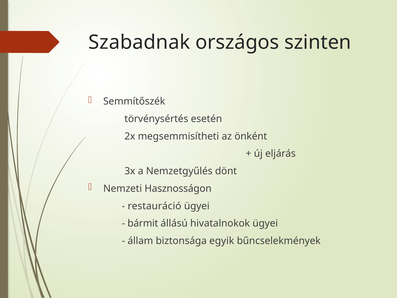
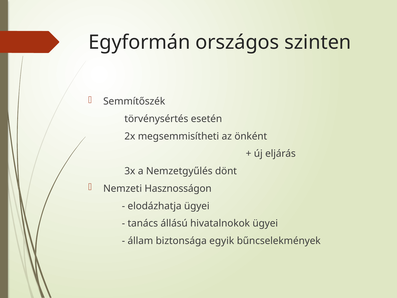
Szabadnak: Szabadnak -> Egyformán
restauráció: restauráció -> elodázhatja
bármit: bármit -> tanács
